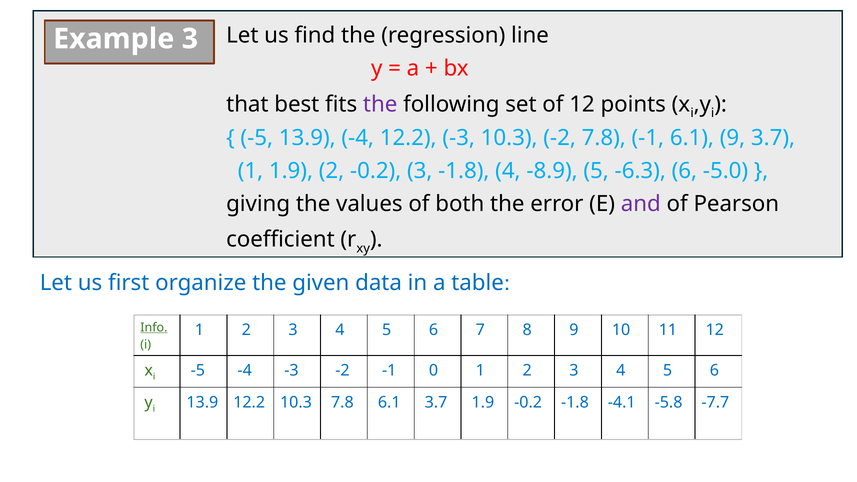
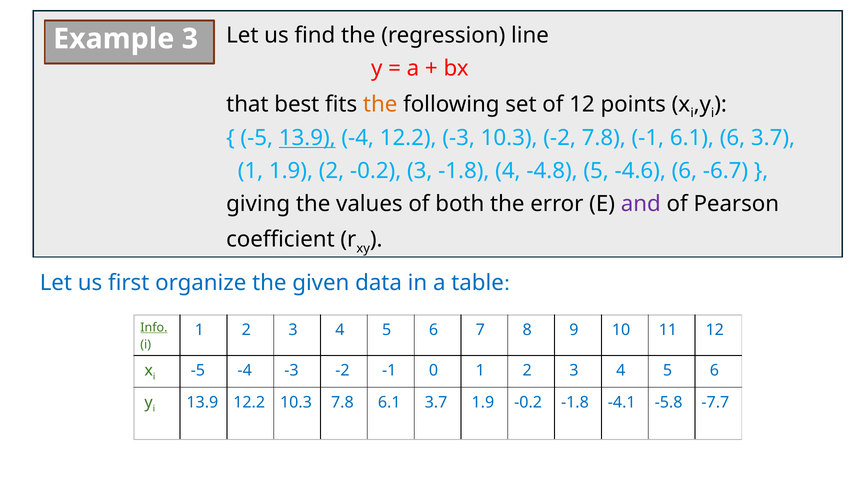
the at (380, 104) colour: purple -> orange
13.9 at (307, 138) underline: none -> present
6.1 9: 9 -> 6
-8.9: -8.9 -> -4.8
-6.3: -6.3 -> -4.6
-5.0: -5.0 -> -6.7
